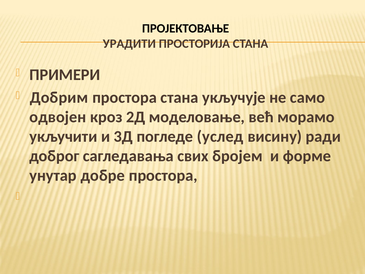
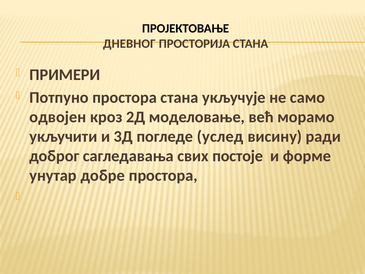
УРАДИТИ: УРАДИТИ -> ДНЕВНОГ
Добрим: Добрим -> Потпуно
бројем: бројем -> постоје
